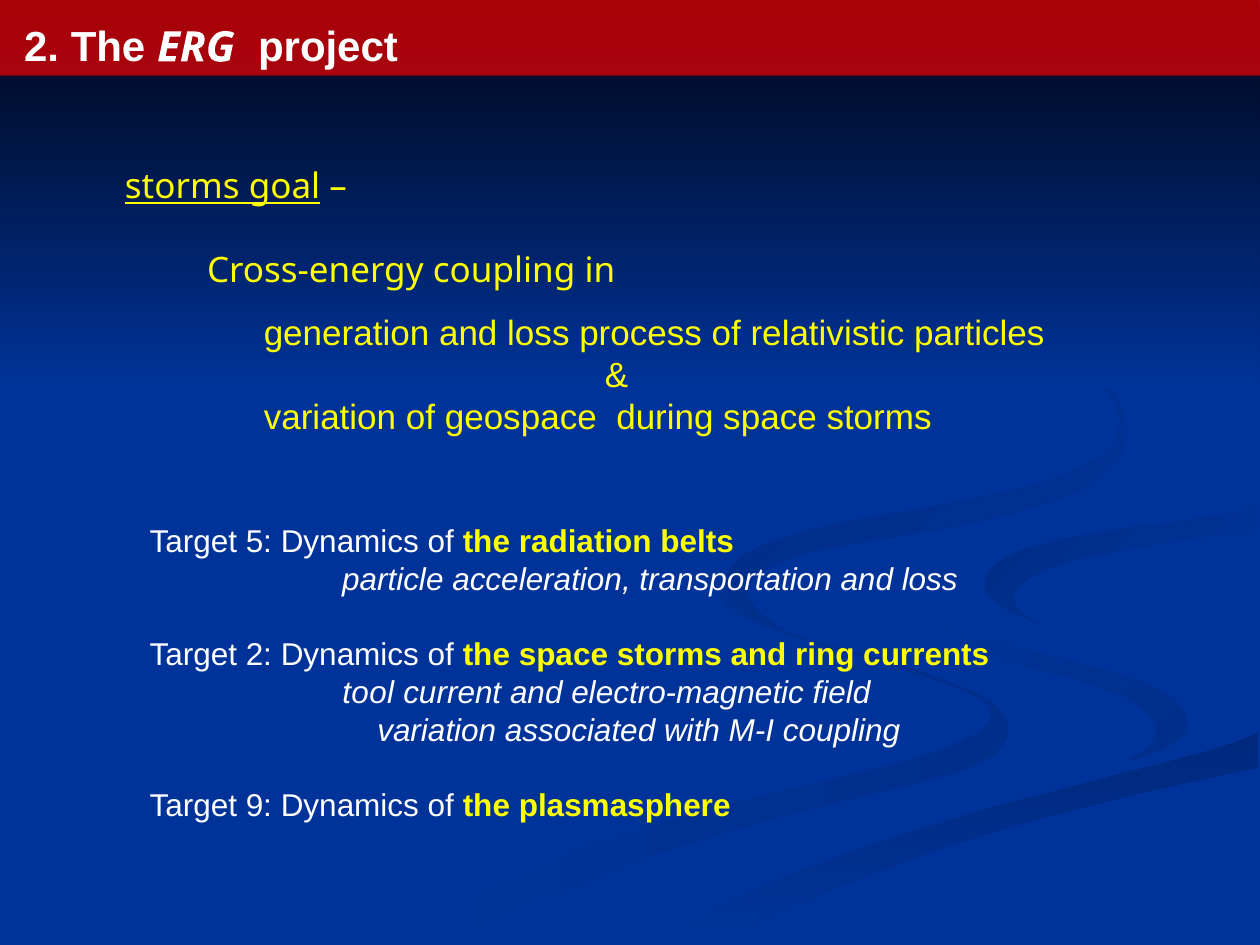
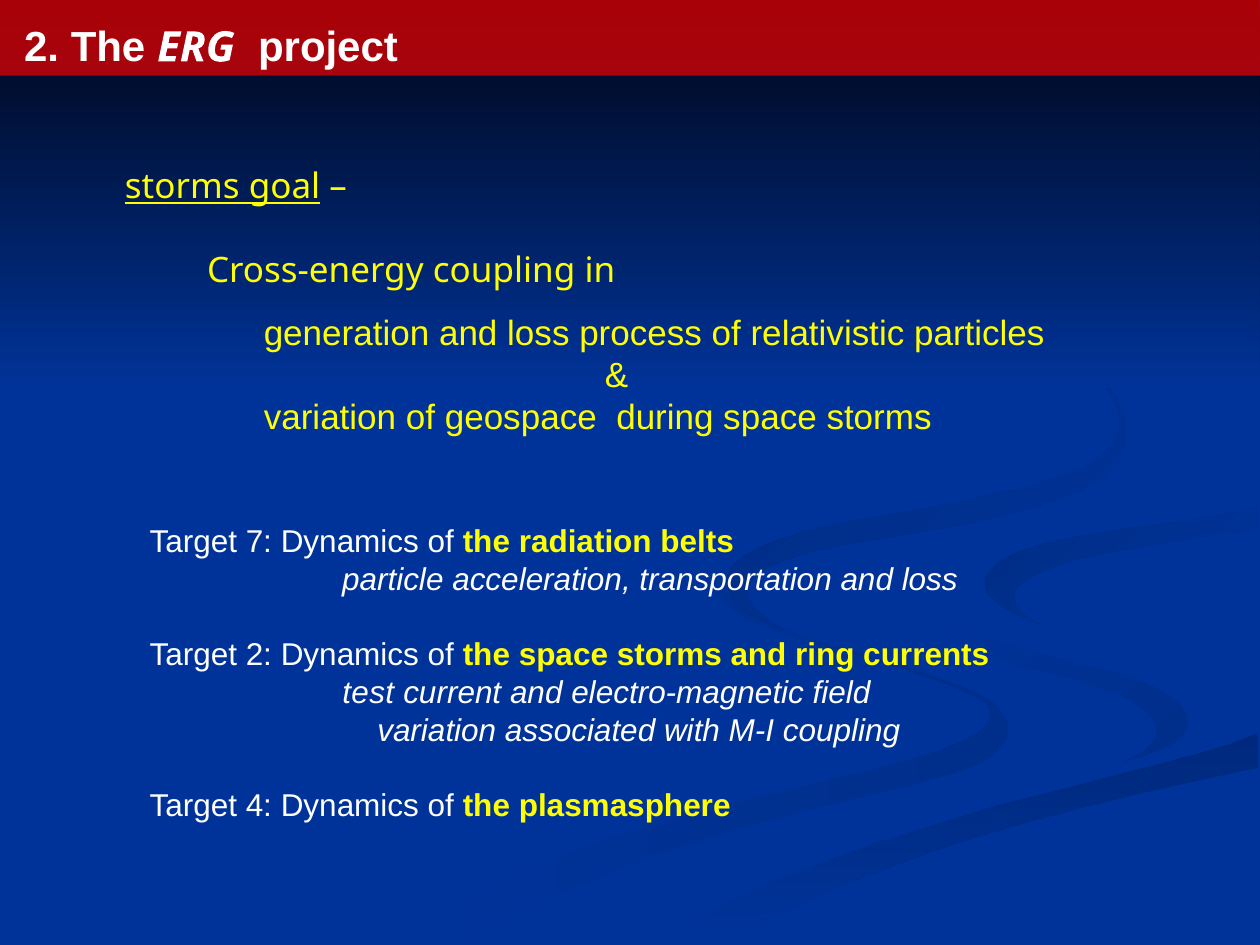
5: 5 -> 7
tool: tool -> test
9: 9 -> 4
